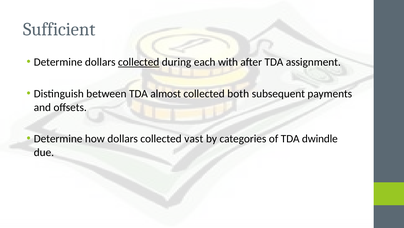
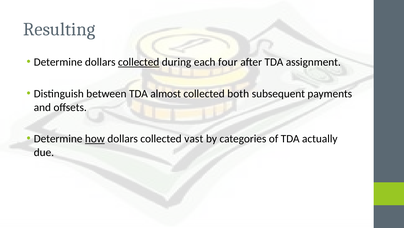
Sufficient: Sufficient -> Resulting
with: with -> four
how underline: none -> present
dwindle: dwindle -> actually
